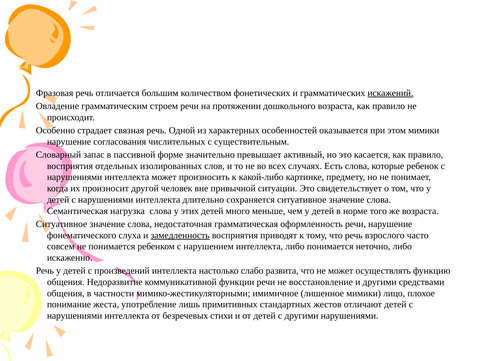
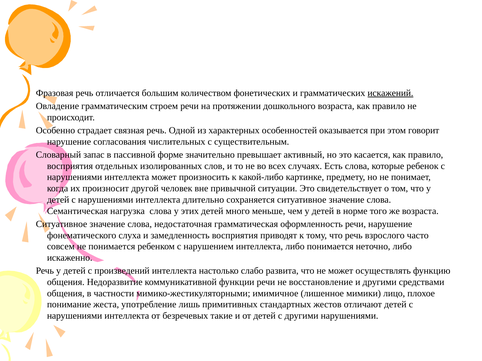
этом мимики: мимики -> говорит
замедленность underline: present -> none
стихи: стихи -> такие
